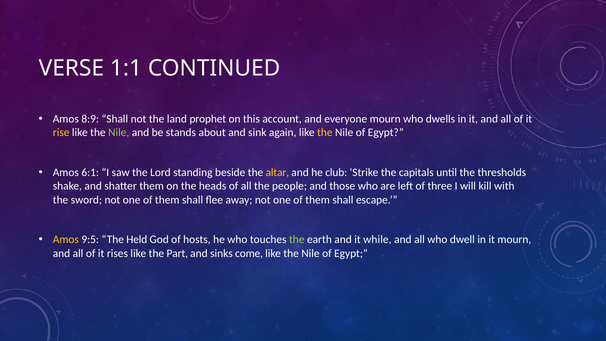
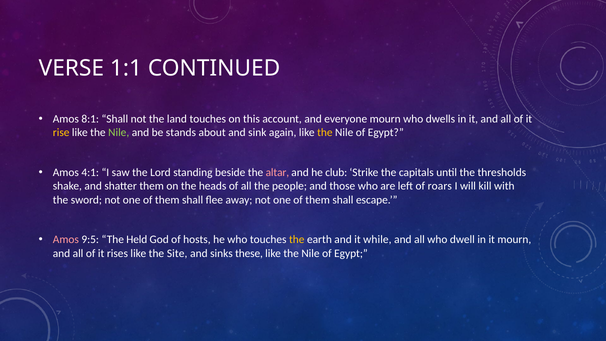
8:9: 8:9 -> 8:1
land prophet: prophet -> touches
6:1: 6:1 -> 4:1
altar colour: yellow -> pink
three: three -> roars
Amos at (66, 240) colour: yellow -> pink
the at (297, 240) colour: light green -> yellow
Part: Part -> Site
come: come -> these
